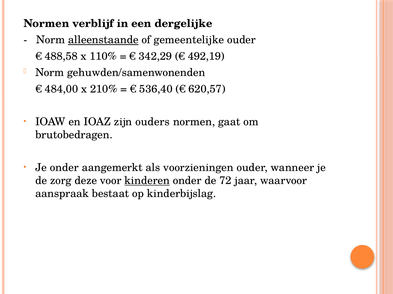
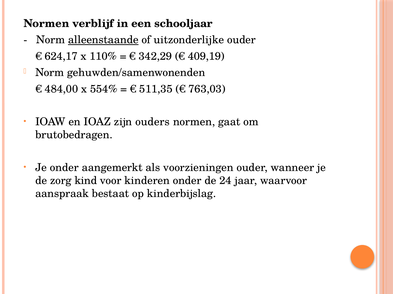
dergelijke: dergelijke -> schooljaar
gemeentelijke: gemeentelijke -> uitzonderlijke
488,58: 488,58 -> 624,17
492,19: 492,19 -> 409,19
210%: 210% -> 554%
536,40: 536,40 -> 511,35
620,57: 620,57 -> 763,03
deze: deze -> kind
kinderen underline: present -> none
72: 72 -> 24
